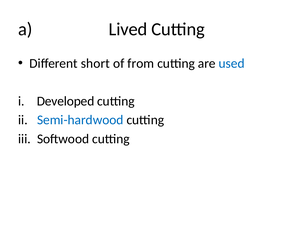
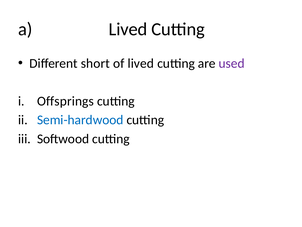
of from: from -> lived
used colour: blue -> purple
Developed: Developed -> Offsprings
